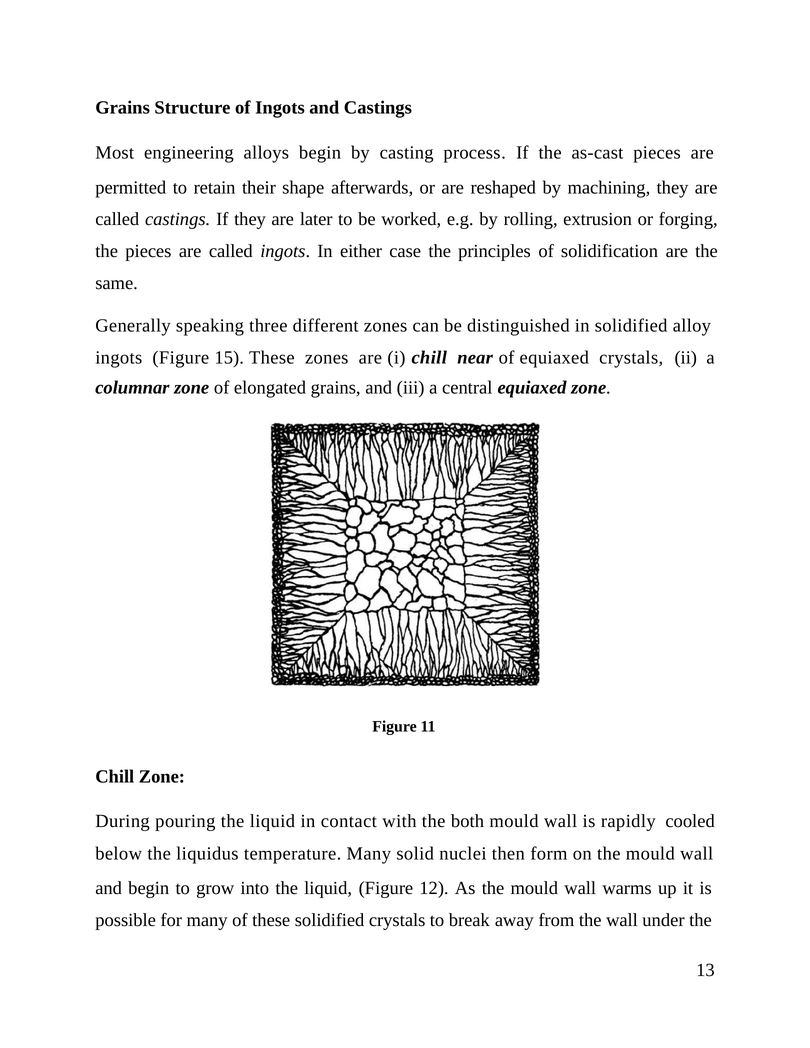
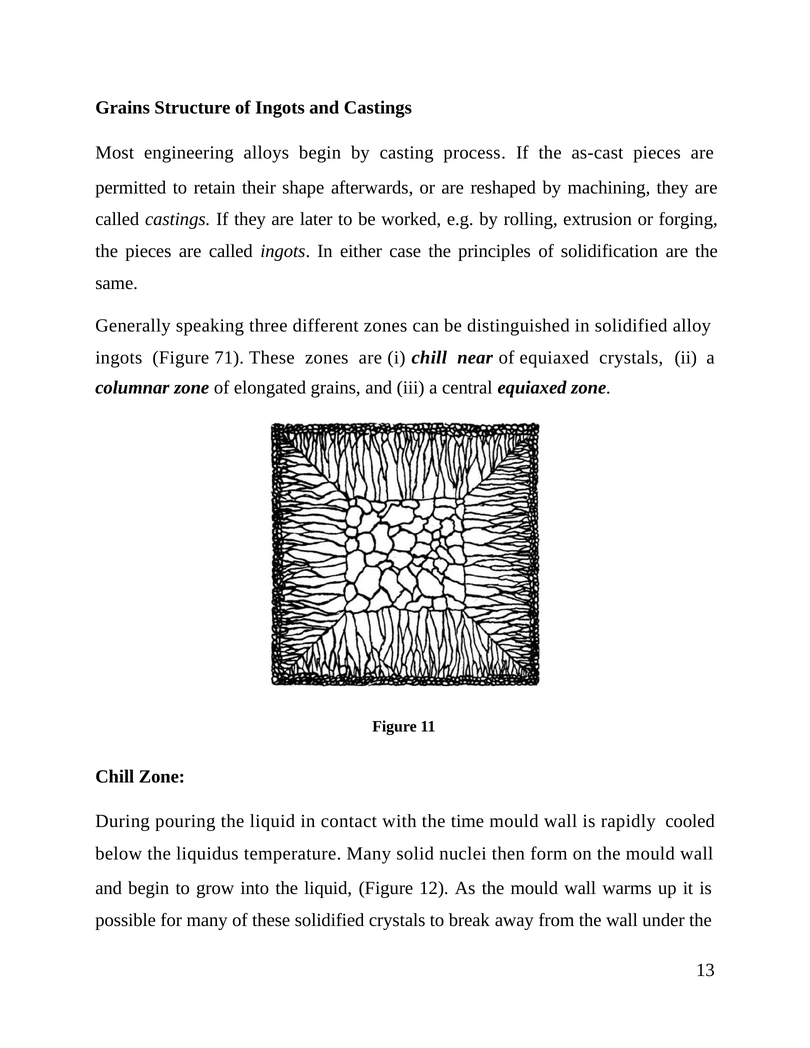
15: 15 -> 71
both: both -> time
